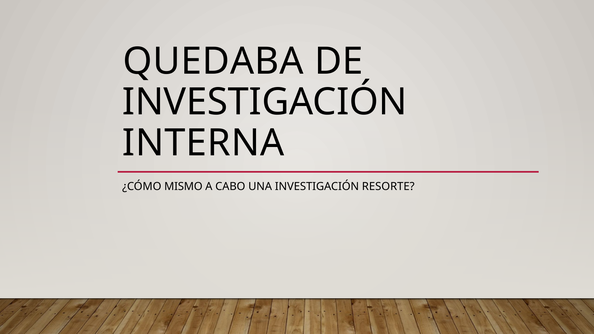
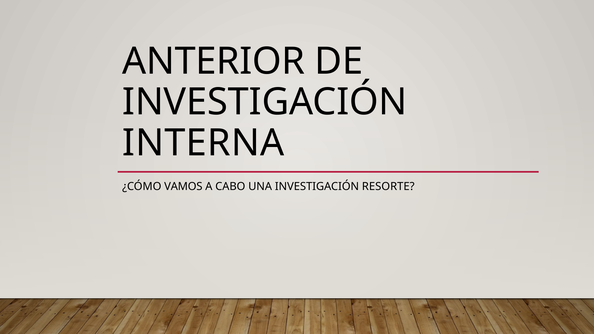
QUEDABA: QUEDABA -> ANTERIOR
MISMO: MISMO -> VAMOS
